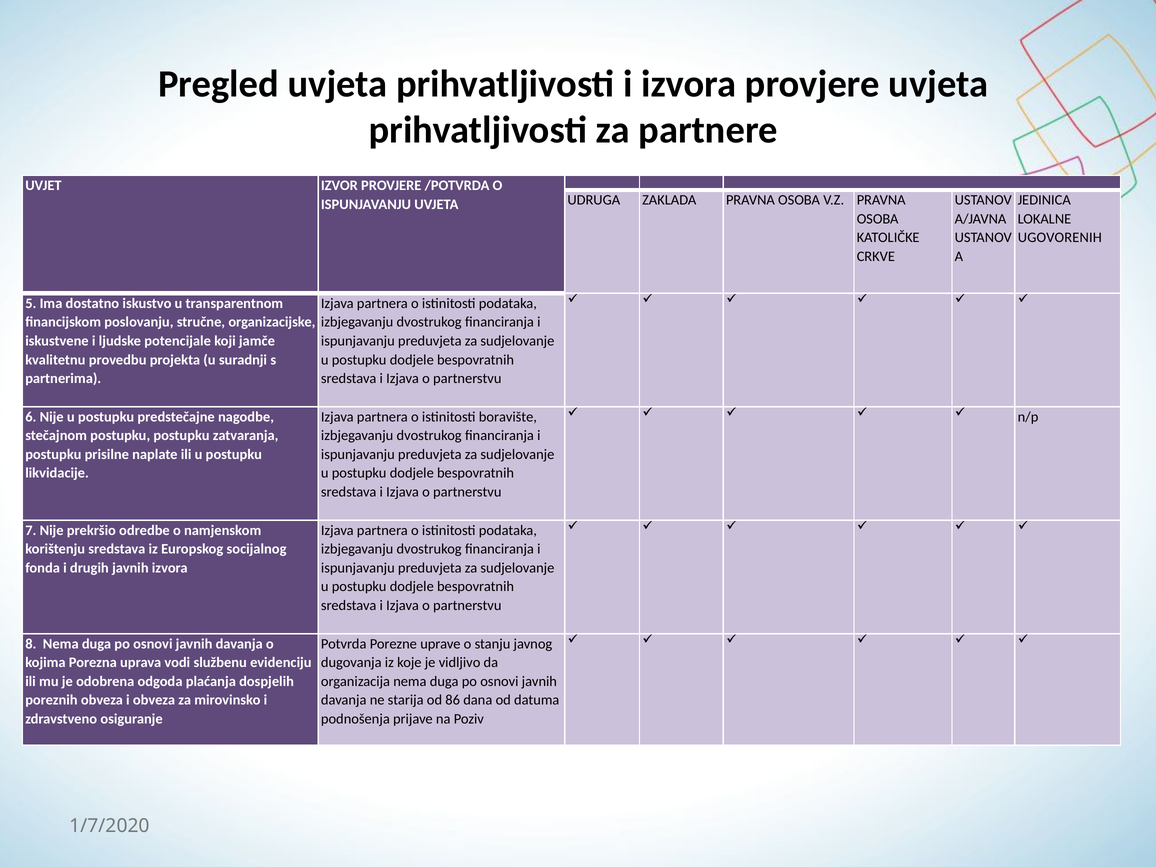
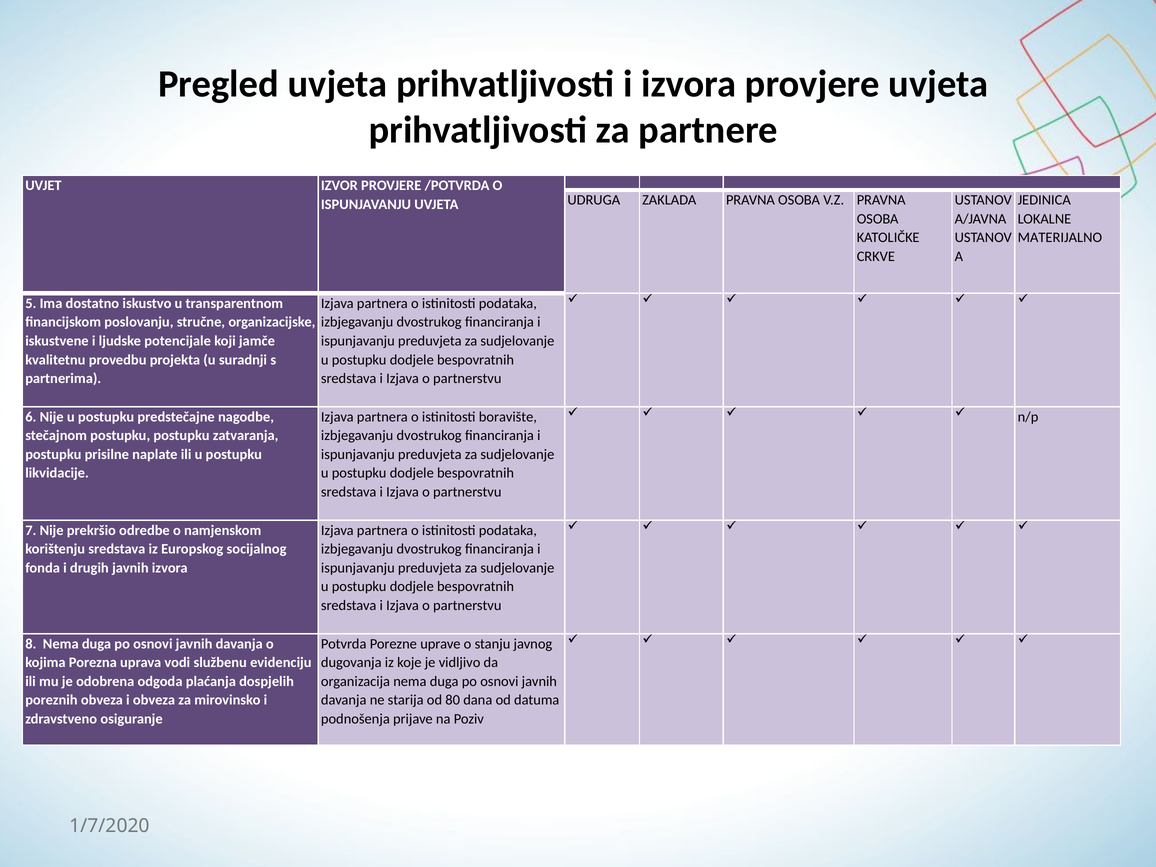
UGOVORENIH: UGOVORENIH -> MATERIJALNO
86: 86 -> 80
